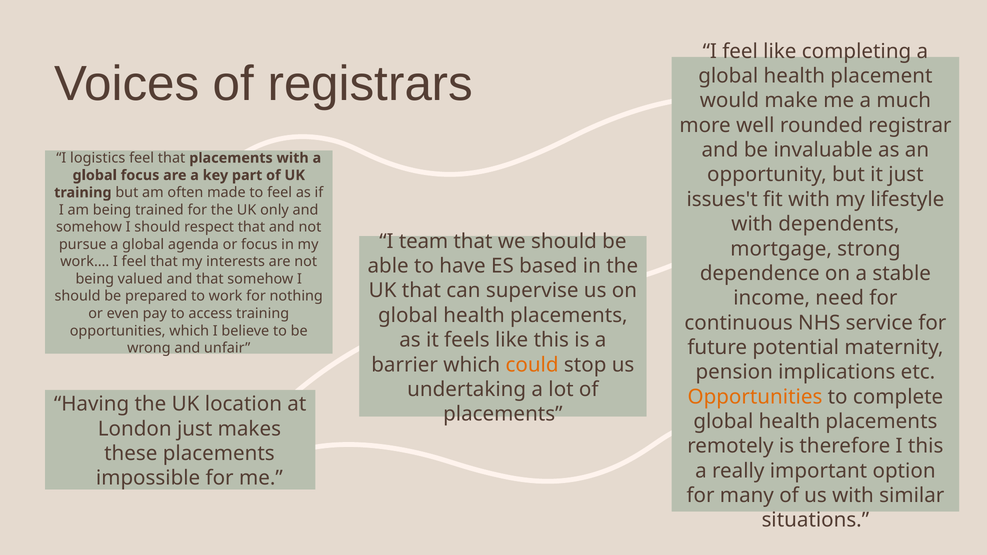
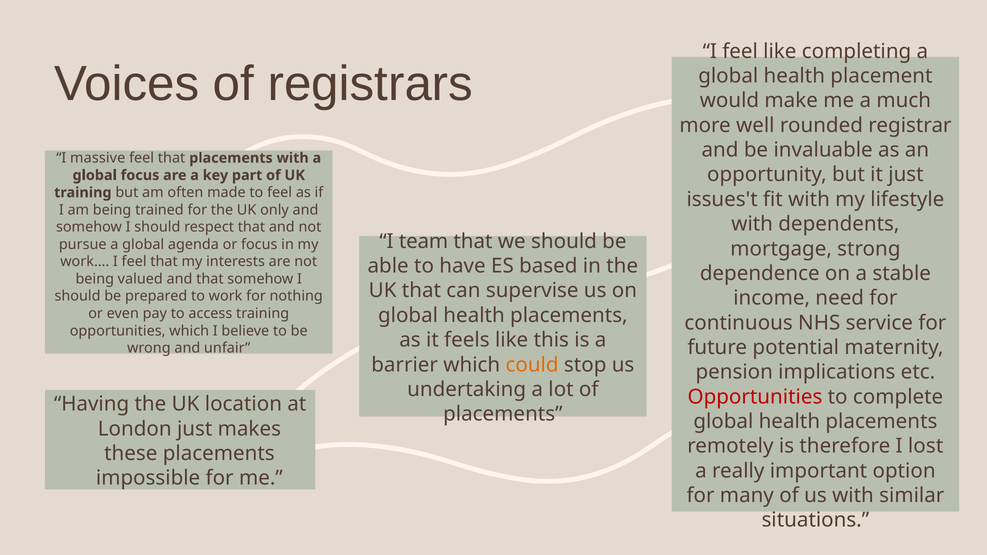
logistics: logistics -> massive
Opportunities at (755, 397) colour: orange -> red
I this: this -> lost
